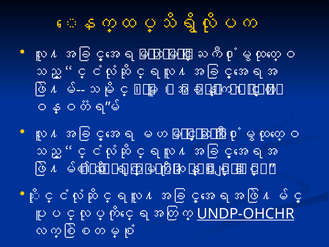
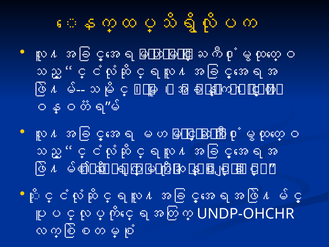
UNDP-OHCHR underline: present -> none
